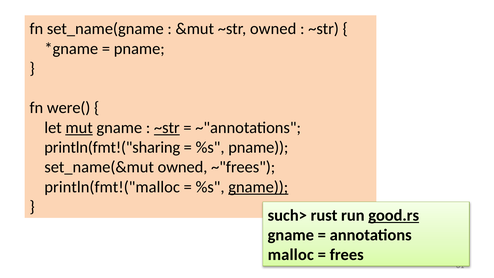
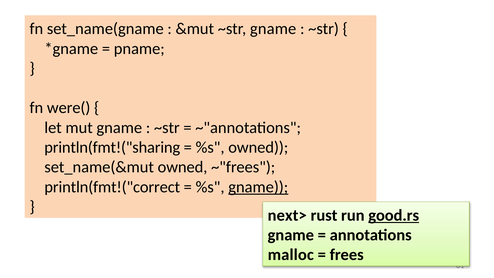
~str owned: owned -> gname
mut underline: present -> none
~str at (167, 128) underline: present -> none
%s pname: pname -> owned
println(fmt!("malloc: println(fmt!("malloc -> println(fmt!("correct
such>: such> -> next>
